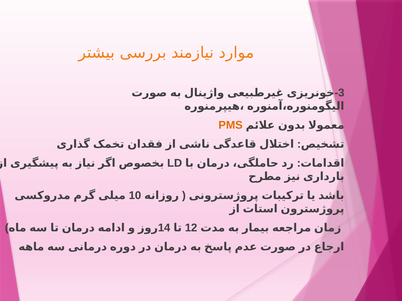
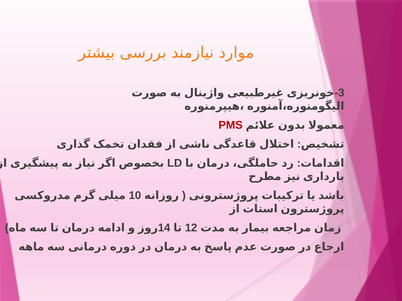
PMS colour: orange -> red
